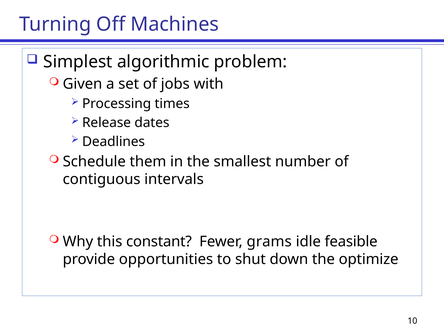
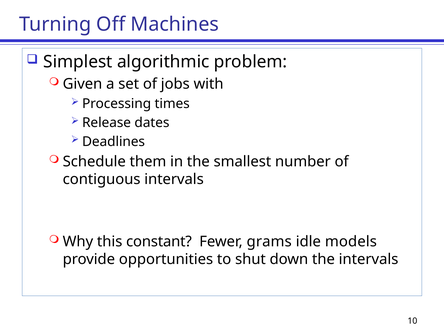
feasible: feasible -> models
the optimize: optimize -> intervals
